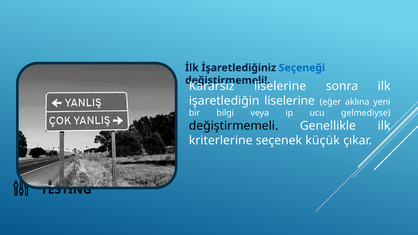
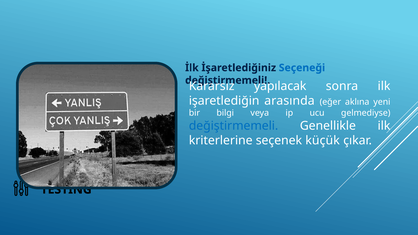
liselerine at (280, 86): liselerine -> yapılacak
işaretlediğin liselerine: liselerine -> arasında
değiştirmemeli at (234, 126) colour: black -> blue
